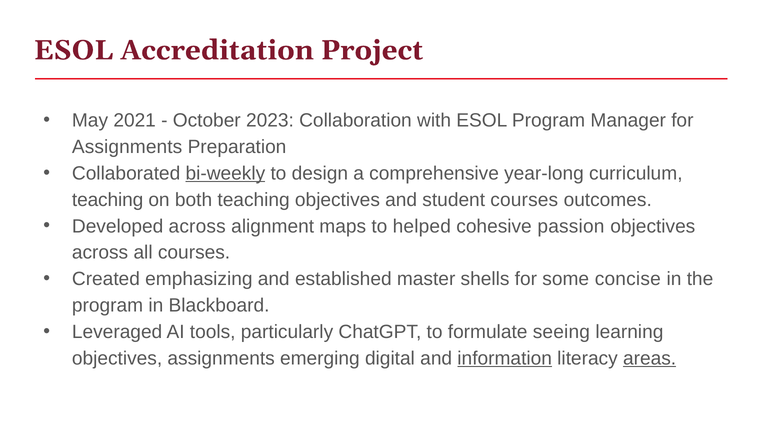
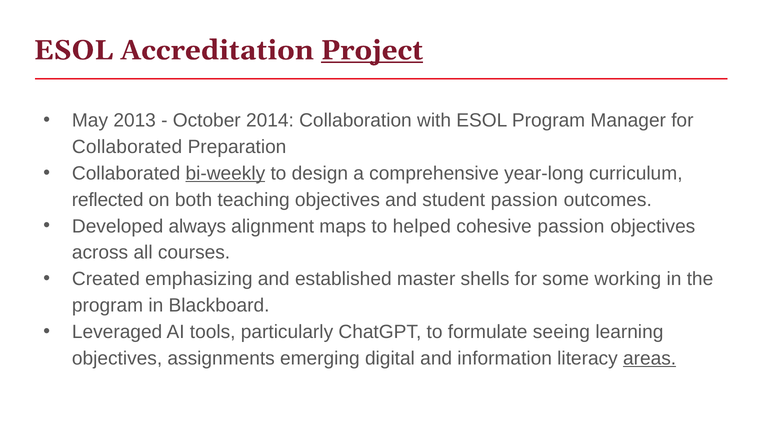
Project underline: none -> present
2021: 2021 -> 2013
2023: 2023 -> 2014
Assignments at (127, 147): Assignments -> Collaborated
teaching at (108, 199): teaching -> reflected
student courses: courses -> passion
Developed across: across -> always
concise: concise -> working
information underline: present -> none
